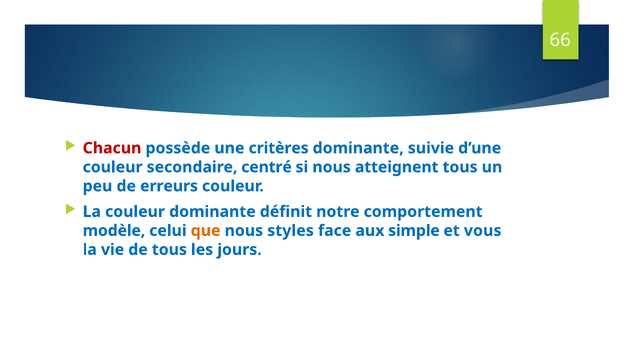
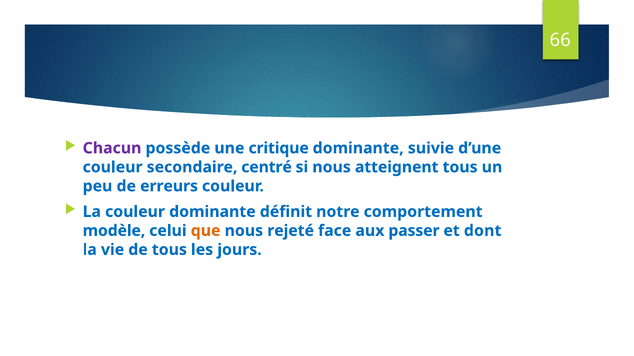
Chacun colour: red -> purple
critères: critères -> critique
styles: styles -> rejeté
simple: simple -> passer
vous: vous -> dont
